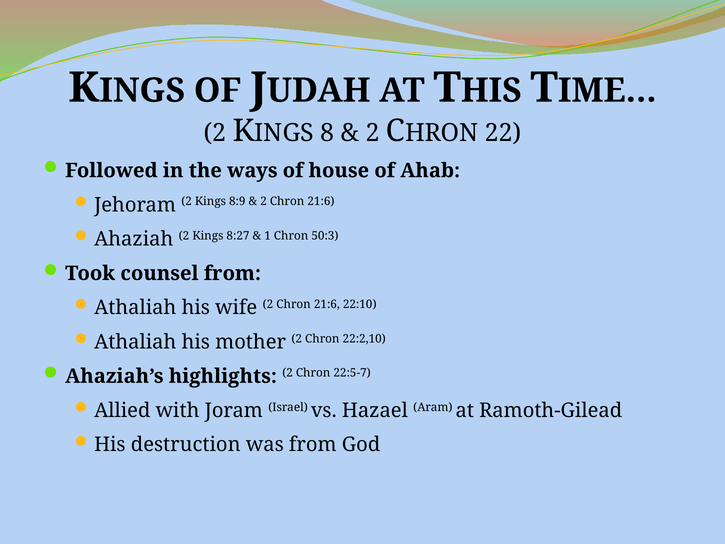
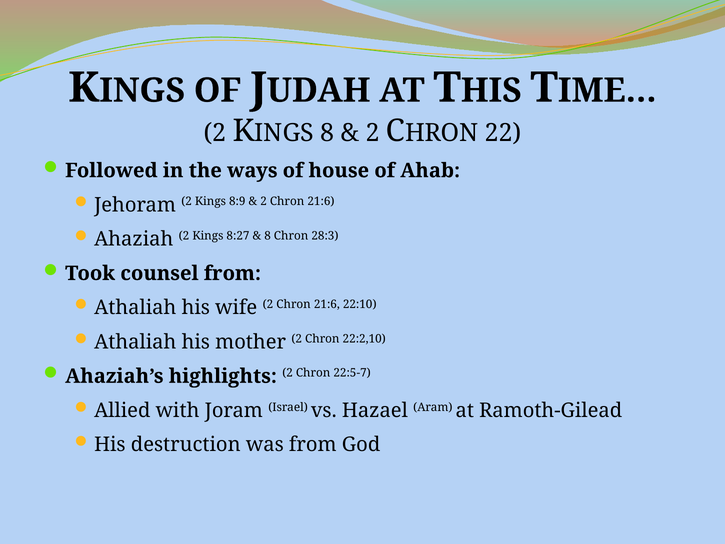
1 at (268, 236): 1 -> 8
50:3: 50:3 -> 28:3
